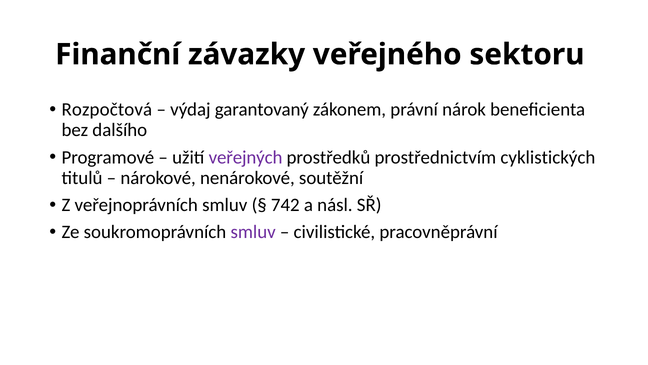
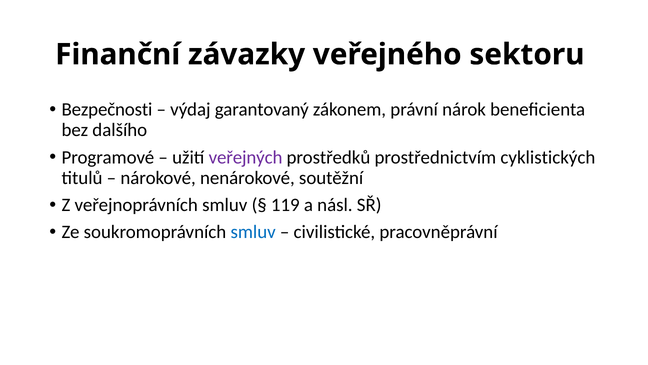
Rozpočtová: Rozpočtová -> Bezpečnosti
742: 742 -> 119
smluv at (253, 232) colour: purple -> blue
